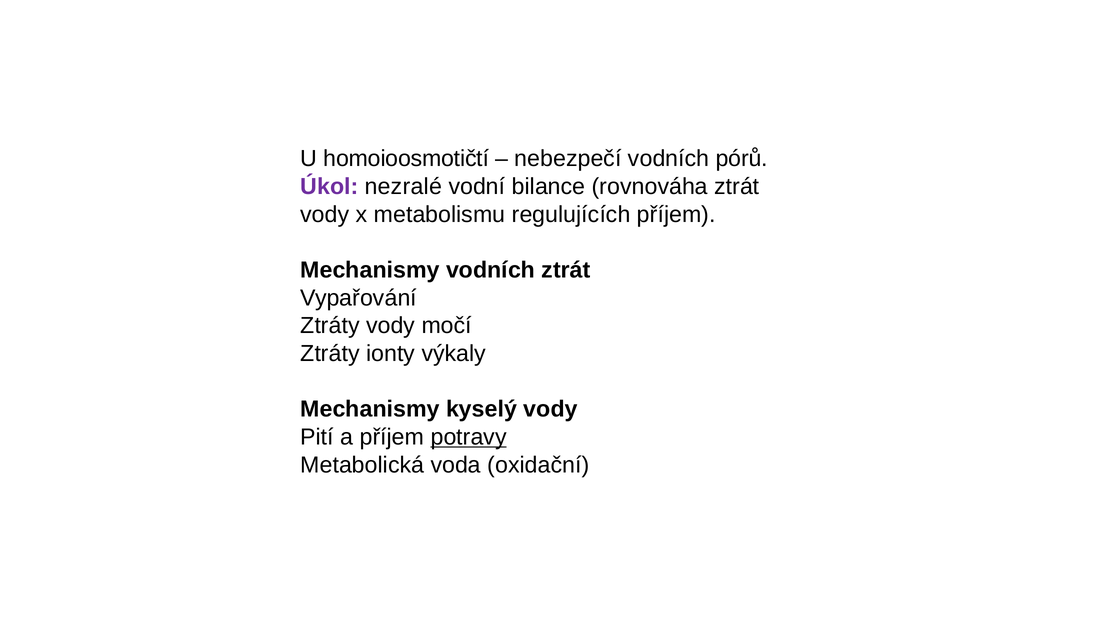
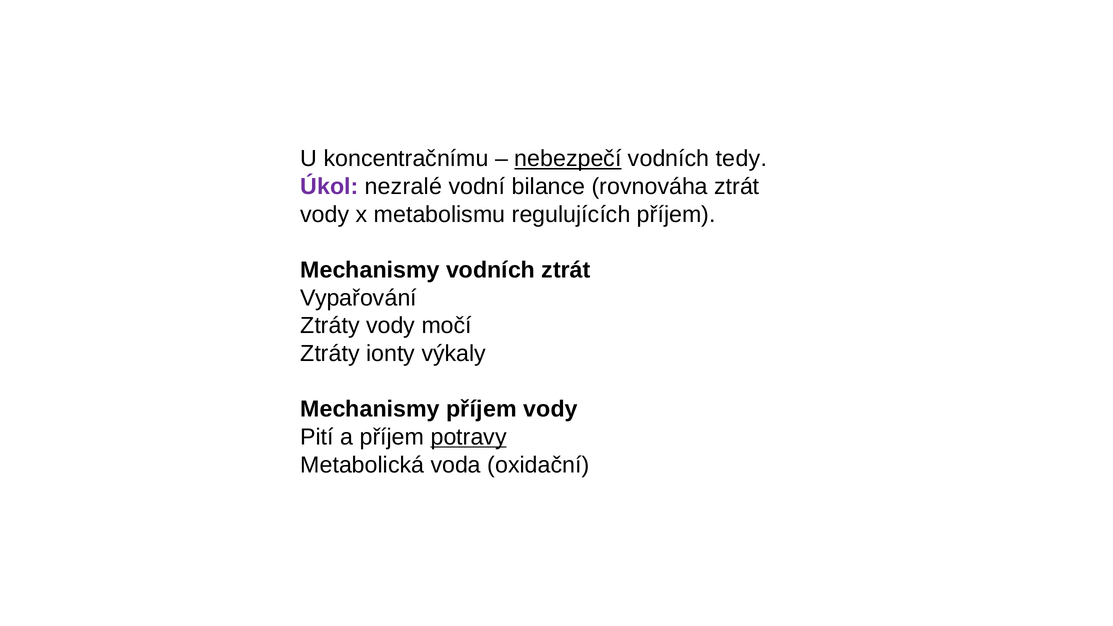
homoioosmotičtí: homoioosmotičtí -> koncentračnímu
nebezpečí underline: none -> present
pórů: pórů -> tedy
Mechanismy kyselý: kyselý -> příjem
